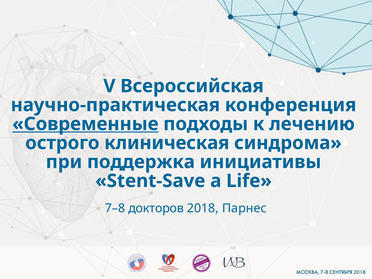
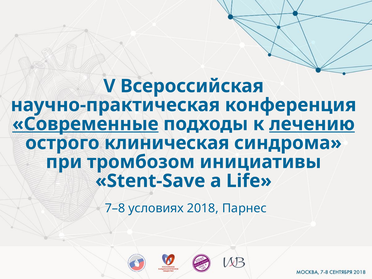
лечению underline: none -> present
поддержка: поддержка -> тромбозом
докторов: докторов -> условиях
